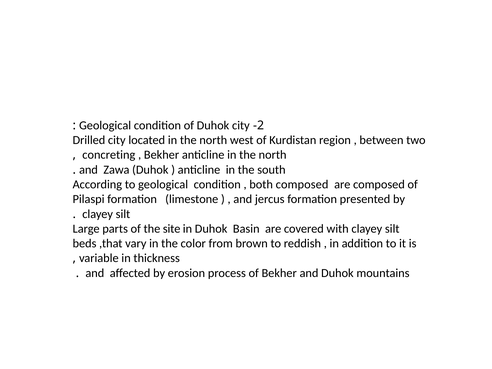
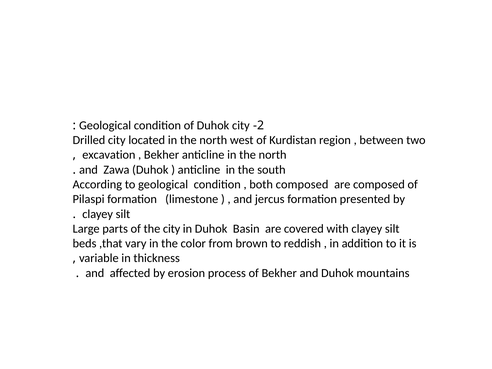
concreting: concreting -> excavation
the site: site -> city
